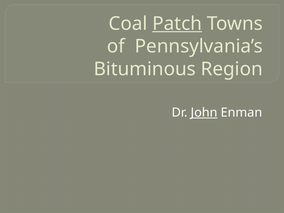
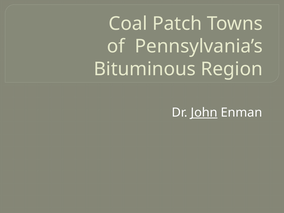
Patch underline: present -> none
